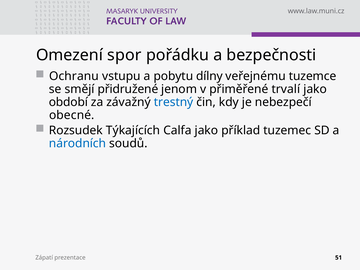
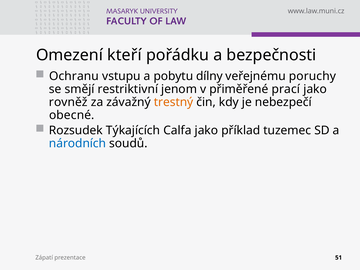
spor: spor -> kteří
tuzemce: tuzemce -> poruchy
přidružené: přidružené -> restriktivní
trvalí: trvalí -> prací
období: období -> rovněž
trestný colour: blue -> orange
